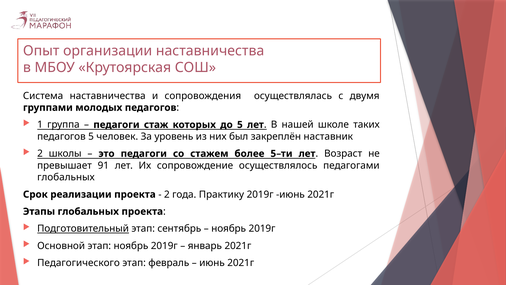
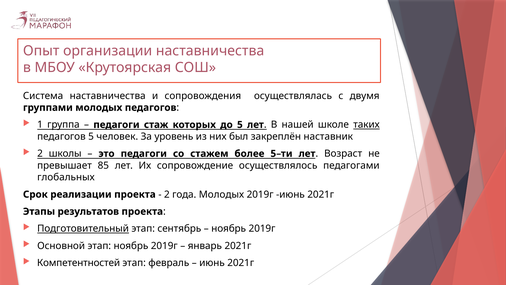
таких underline: none -> present
91: 91 -> 85
года Практику: Практику -> Молодых
Этапы глобальных: глобальных -> результатов
Педагогического: Педагогического -> Компетентностей
